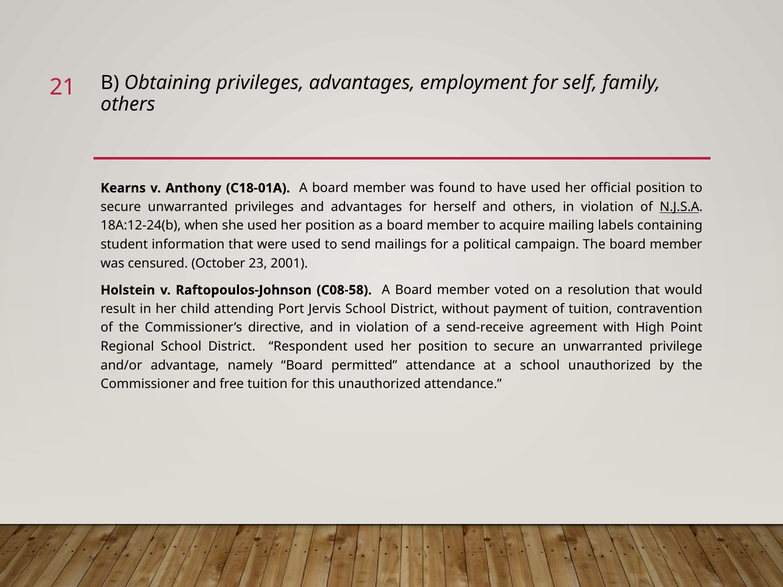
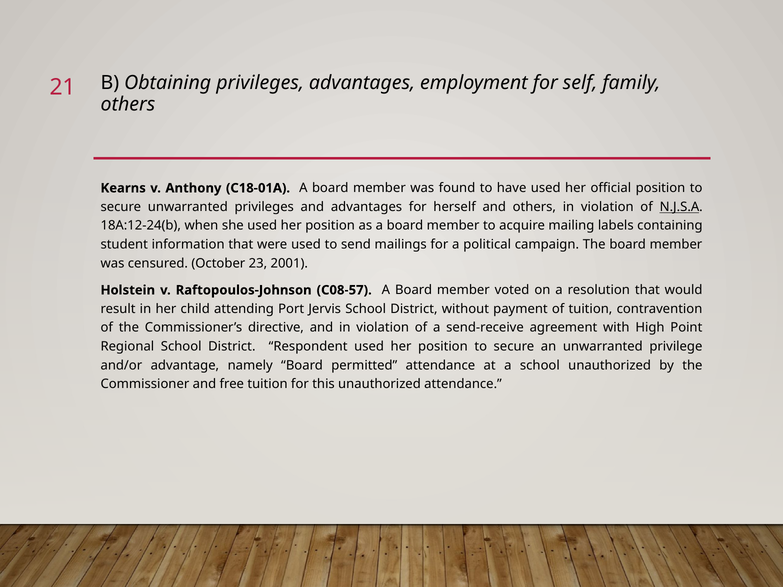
C08-58: C08-58 -> C08-57
